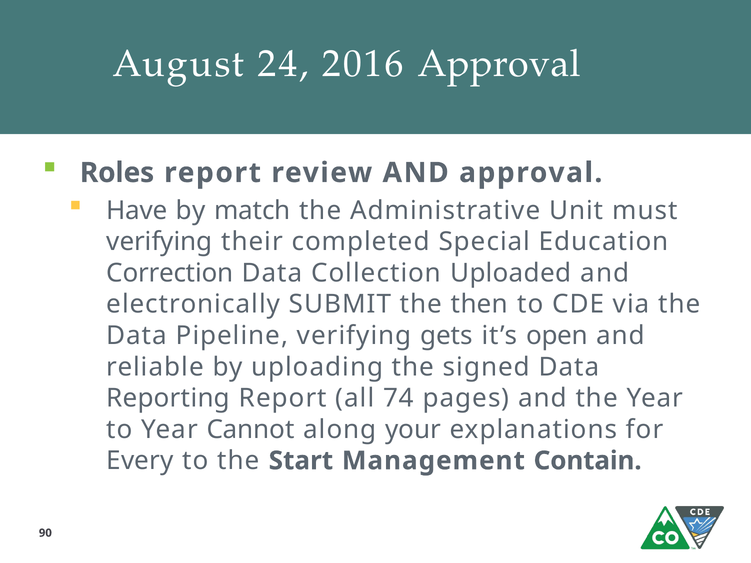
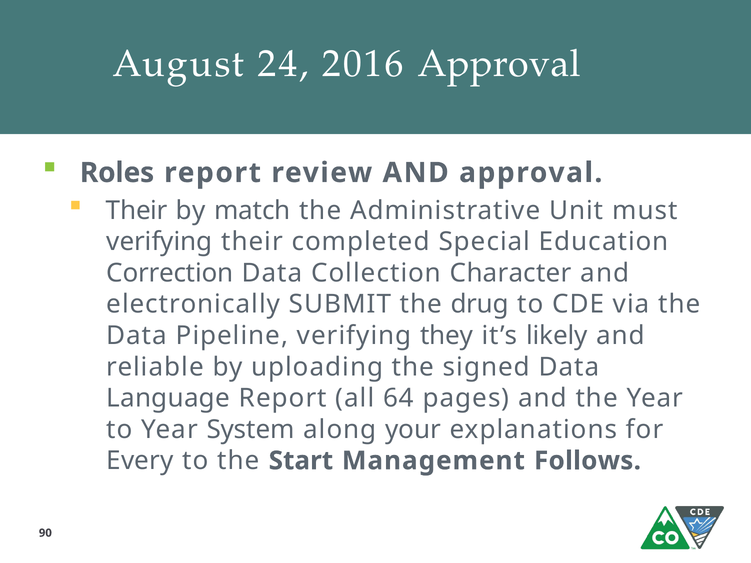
Have at (137, 211): Have -> Their
Uploaded: Uploaded -> Character
then: then -> drug
gets: gets -> they
open: open -> likely
Reporting: Reporting -> Language
74: 74 -> 64
Cannot: Cannot -> System
Contain: Contain -> Follows
